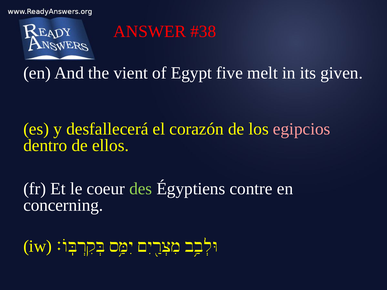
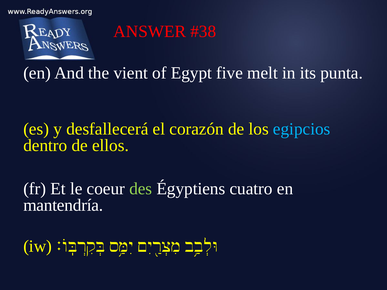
given: given -> punta
egipcios colour: pink -> light blue
contre: contre -> cuatro
concerning: concerning -> mantendría
